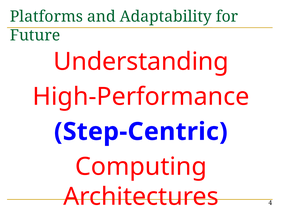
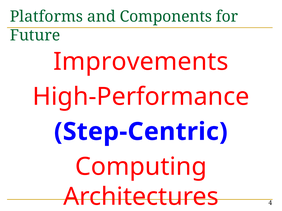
Adaptability: Adaptability -> Components
Understanding: Understanding -> Improvements
